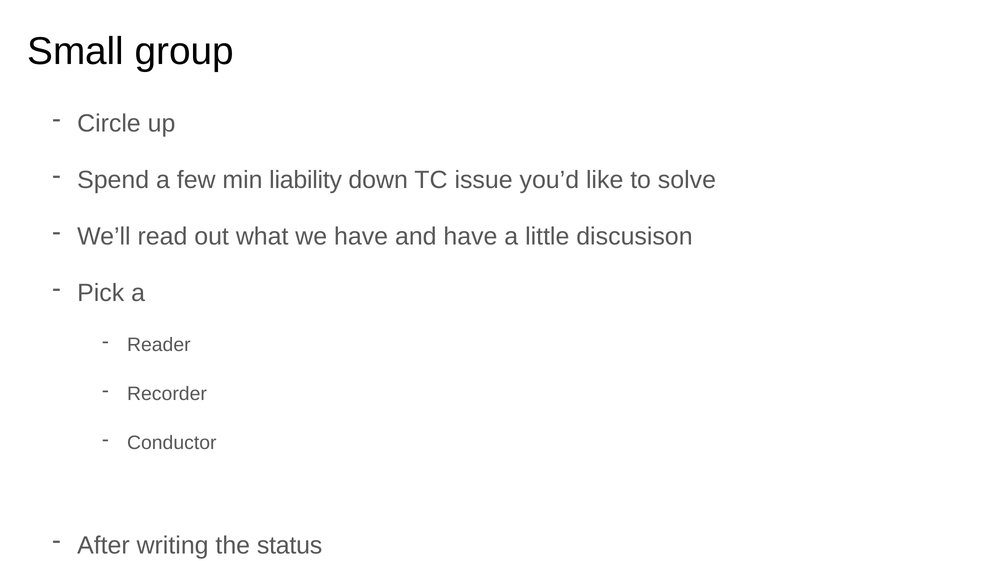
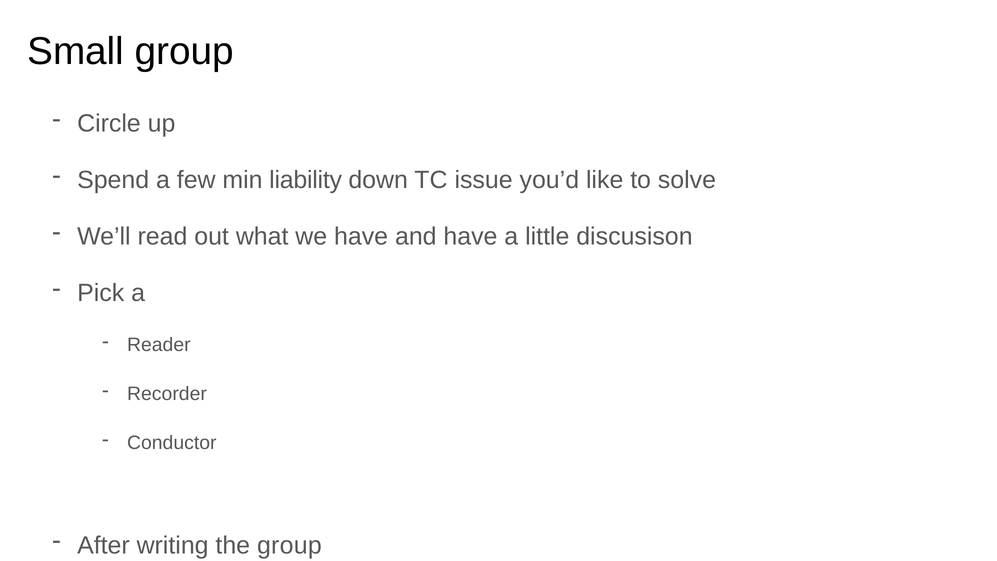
the status: status -> group
